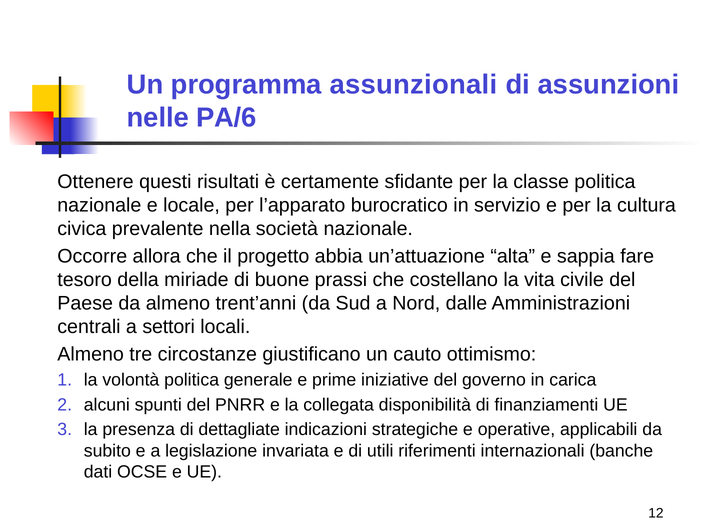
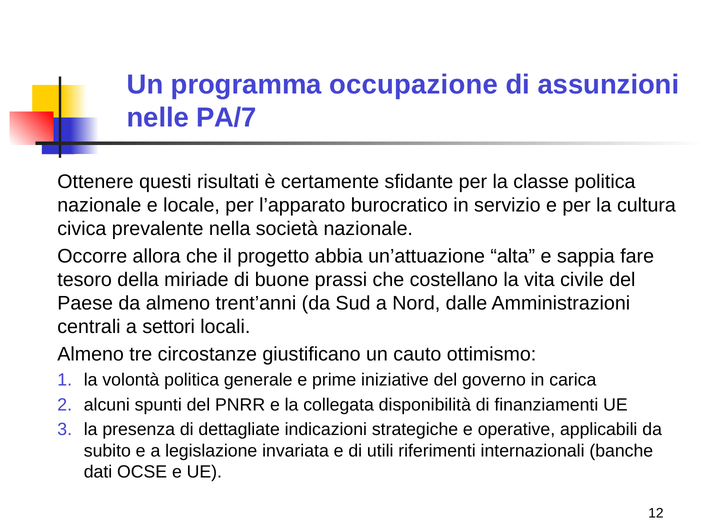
assunzionali: assunzionali -> occupazione
PA/6: PA/6 -> PA/7
